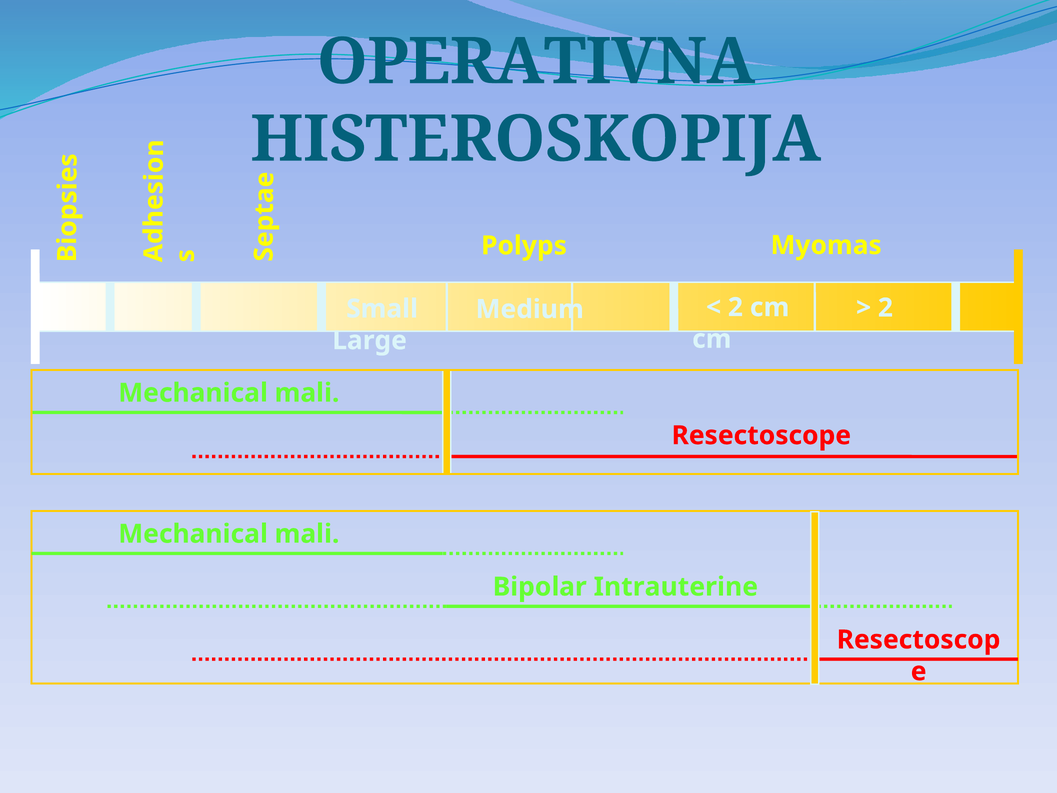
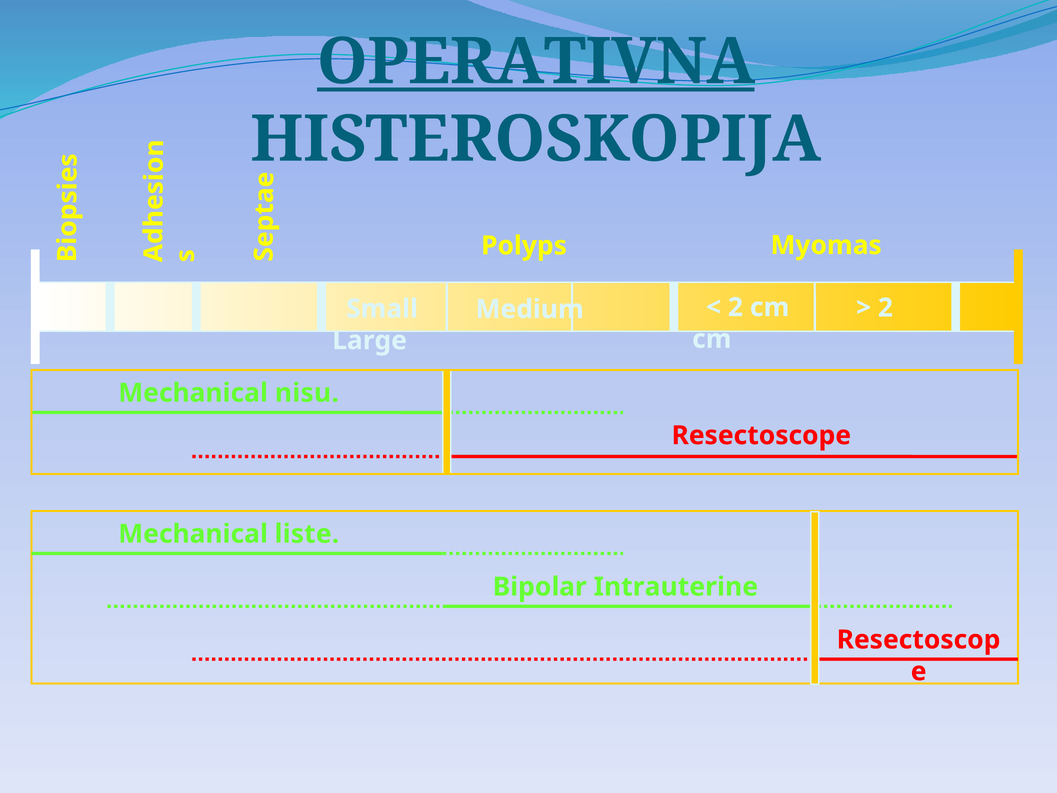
OPERATIVNA underline: none -> present
mali at (307, 393): mali -> nisu
mali at (307, 534): mali -> liste
